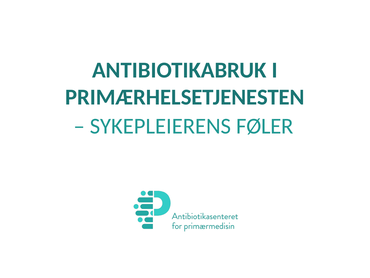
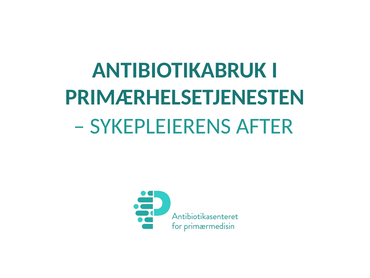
FØLER: FØLER -> AFTER
